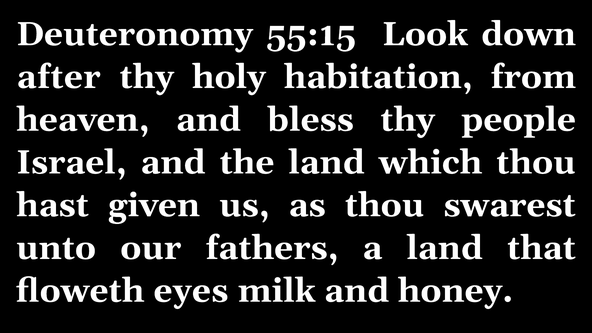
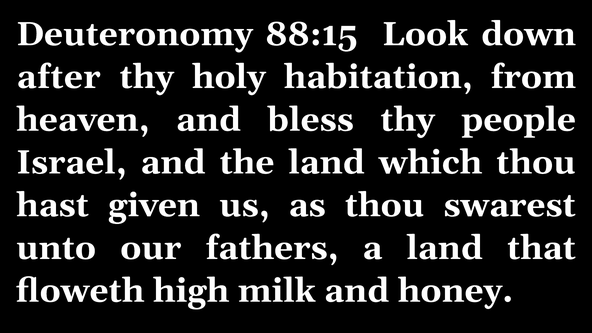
55:15: 55:15 -> 88:15
eyes: eyes -> high
